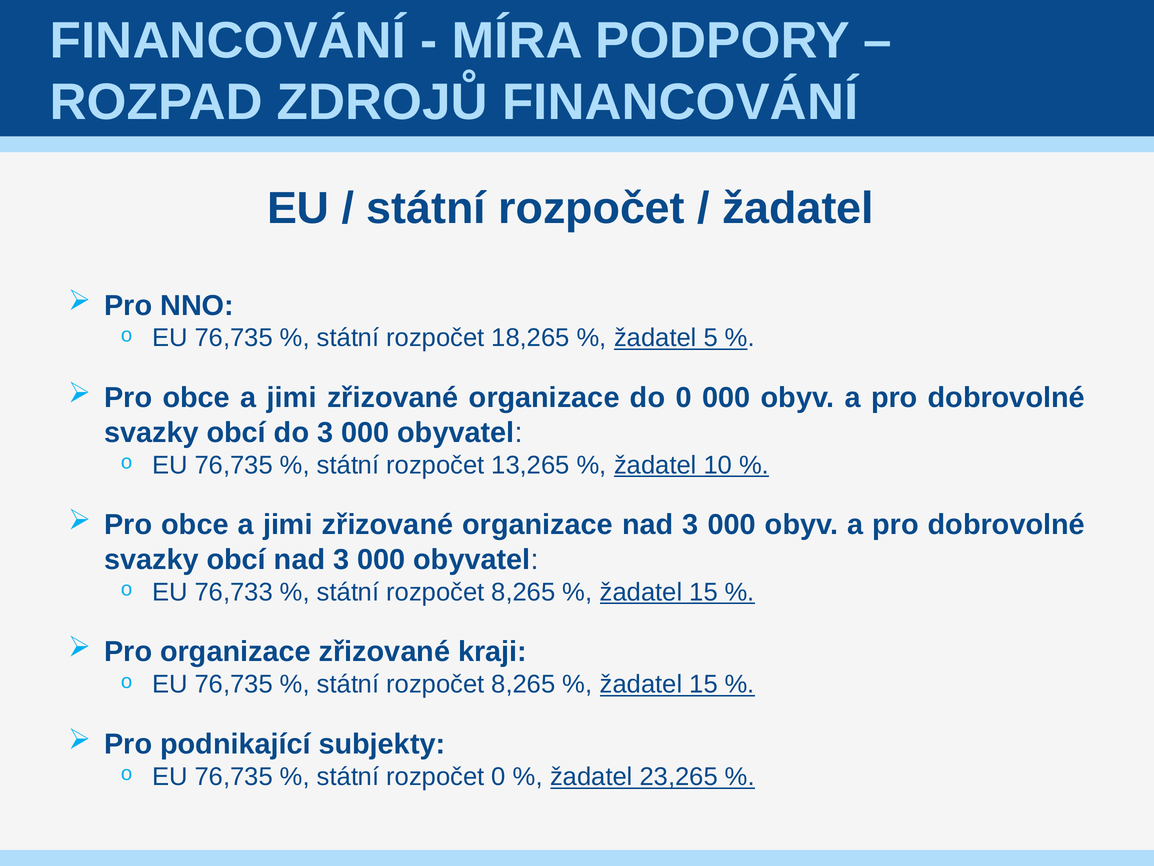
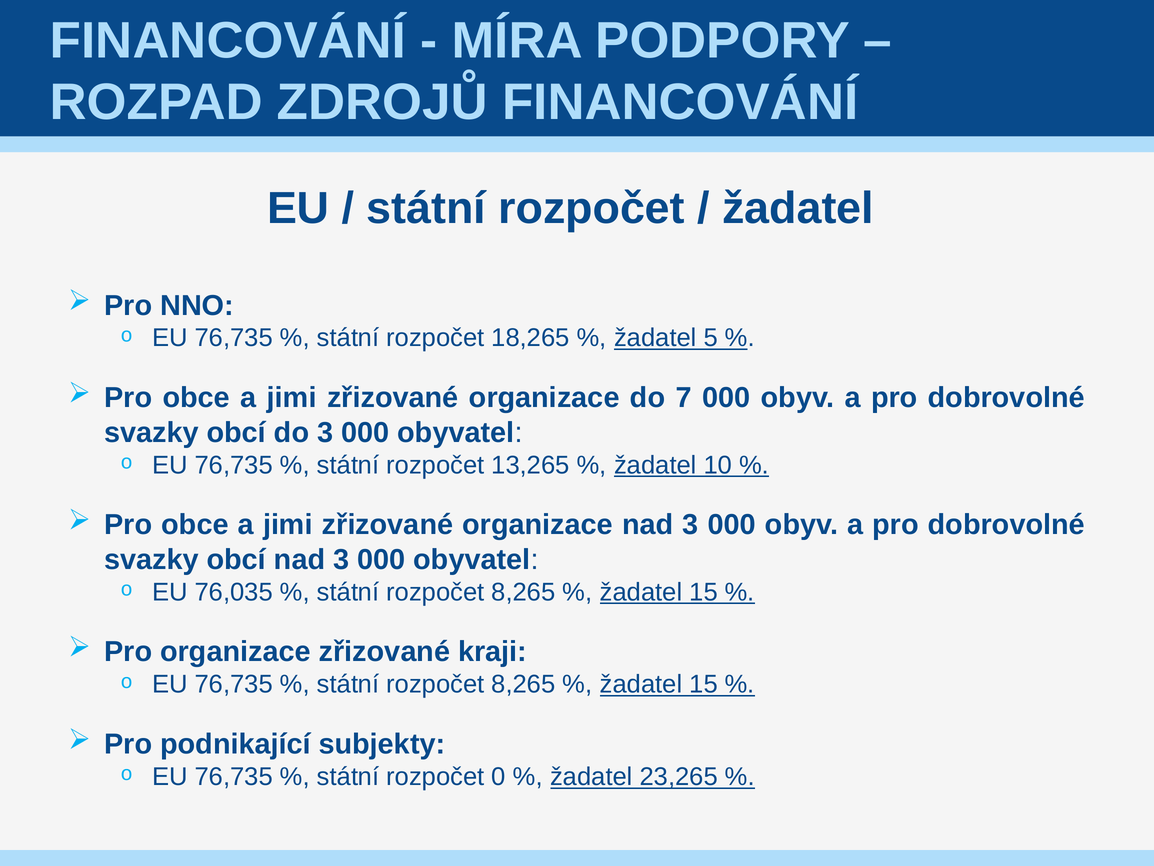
do 0: 0 -> 7
76,733: 76,733 -> 76,035
